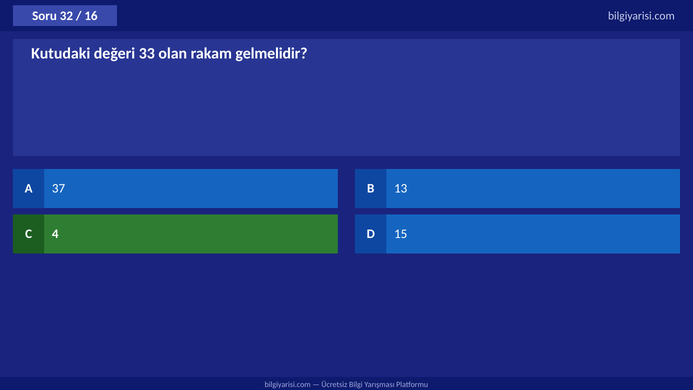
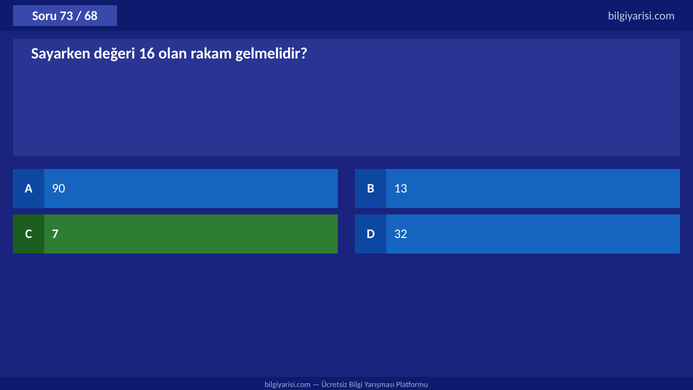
32: 32 -> 73
16: 16 -> 68
Kutudaki: Kutudaki -> Sayarken
33: 33 -> 16
37: 37 -> 90
4: 4 -> 7
15: 15 -> 32
